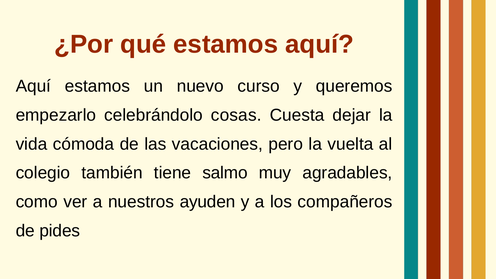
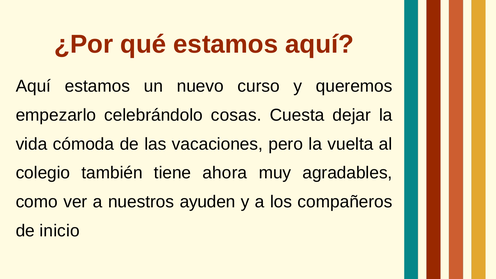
salmo: salmo -> ahora
pides: pides -> inicio
